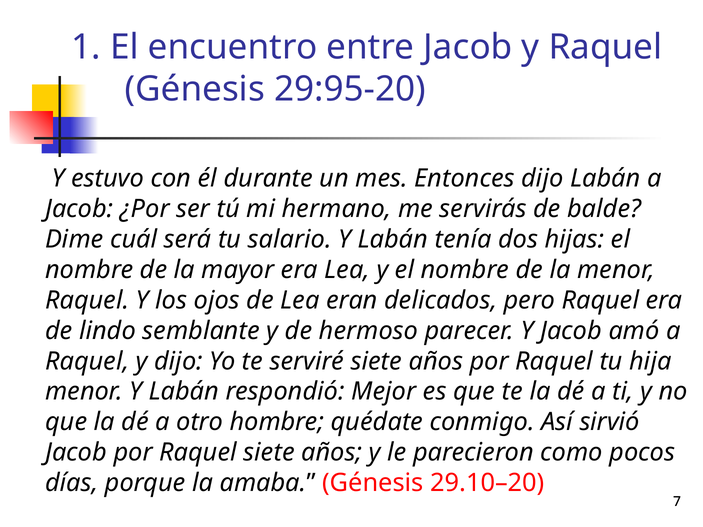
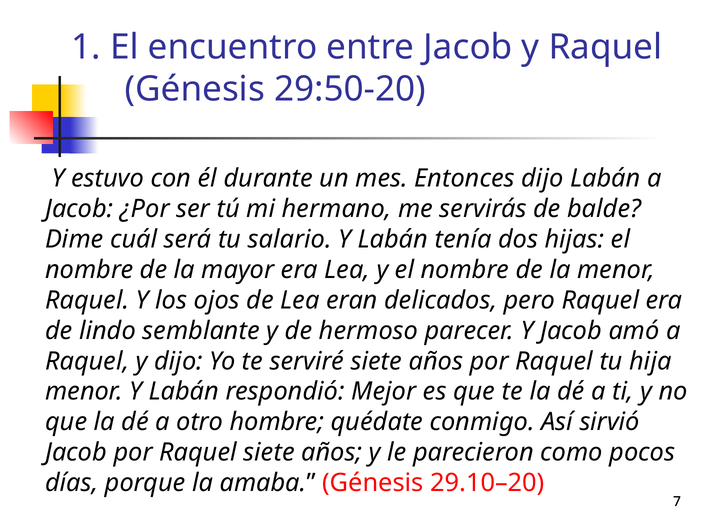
29:95-20: 29:95-20 -> 29:50-20
